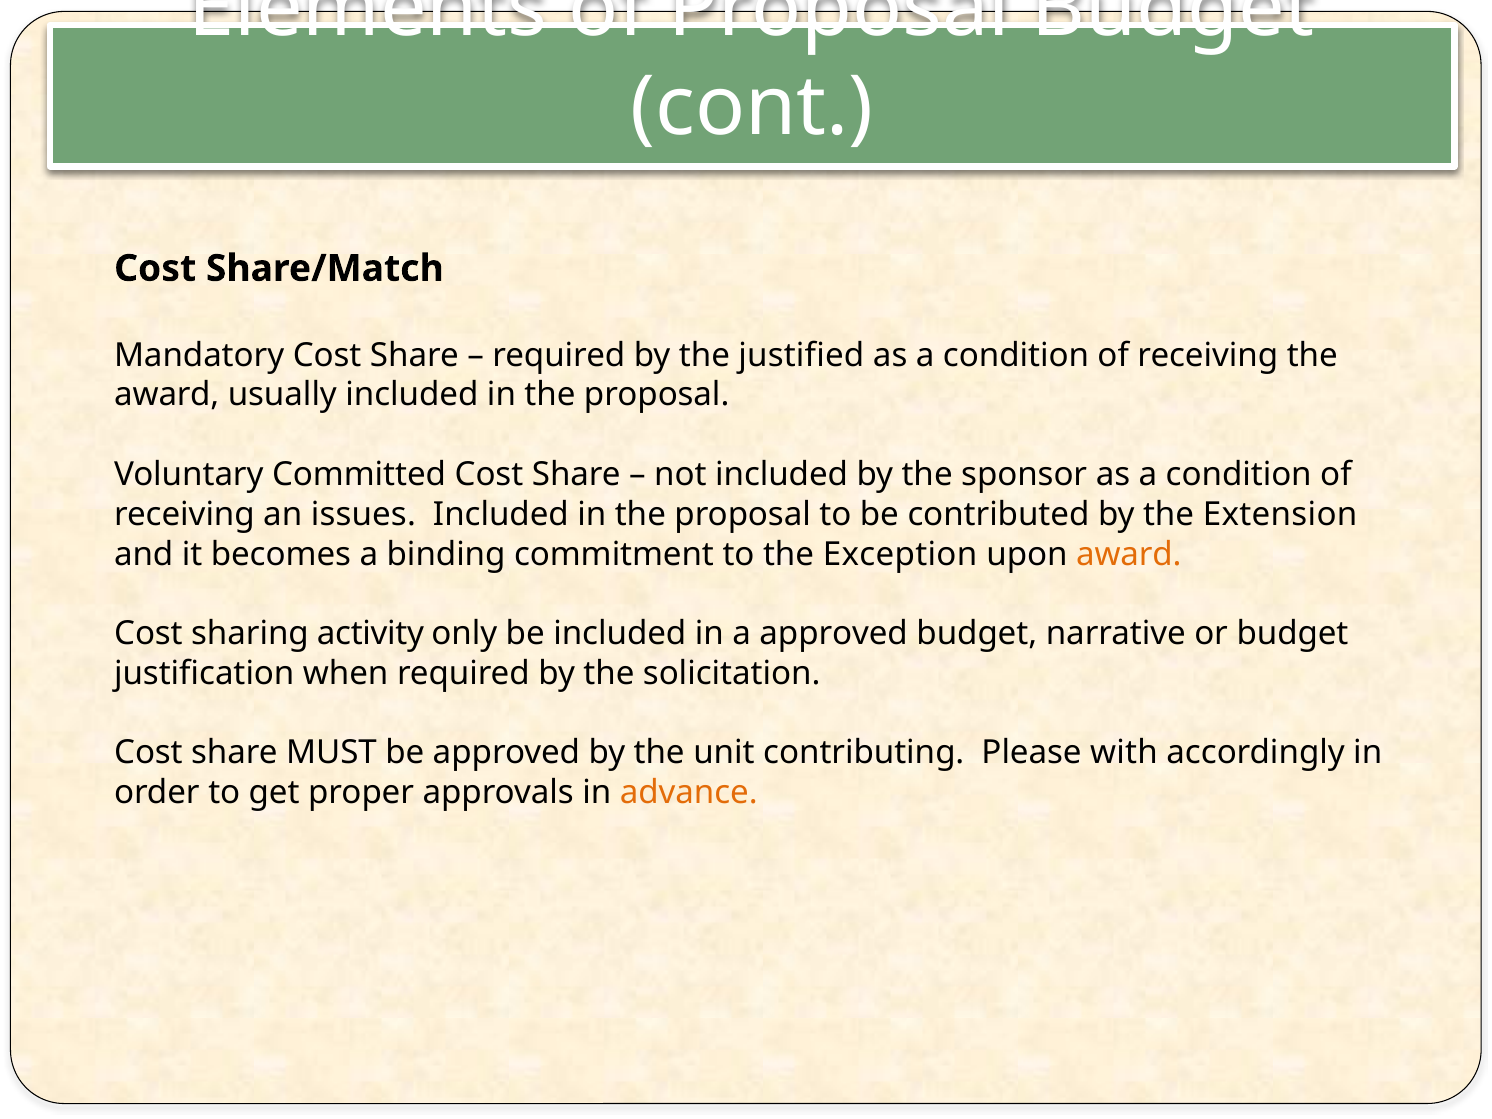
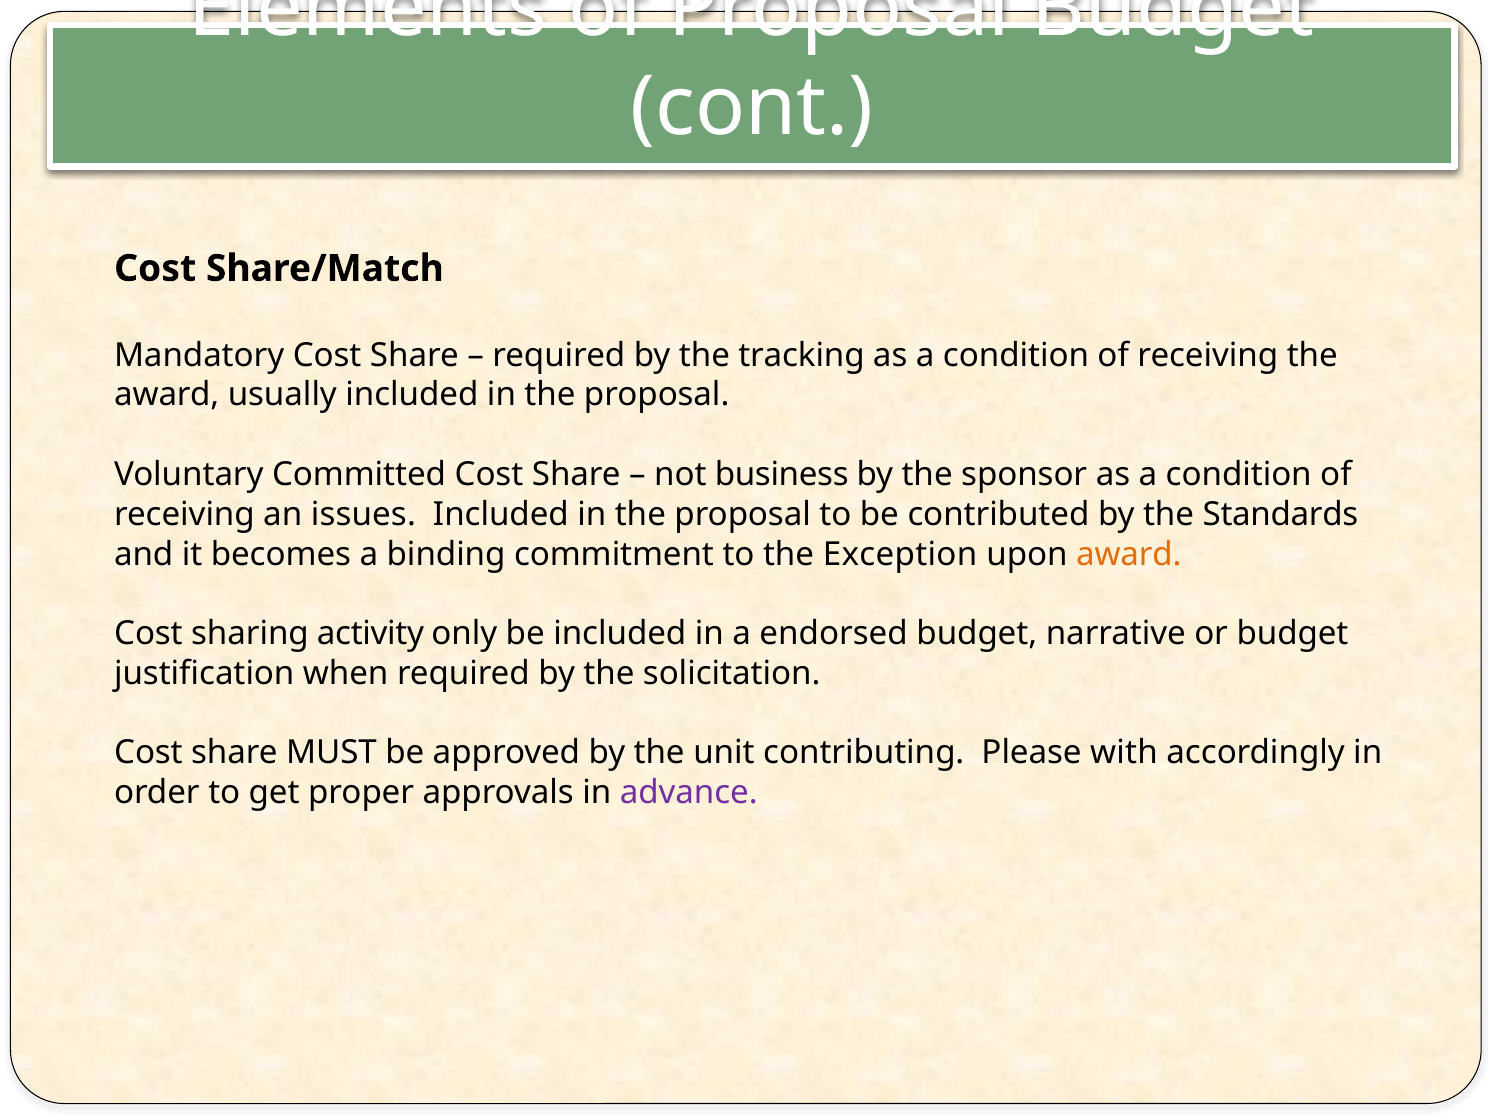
justified: justified -> tracking
not included: included -> business
Extension: Extension -> Standards
a approved: approved -> endorsed
advance colour: orange -> purple
